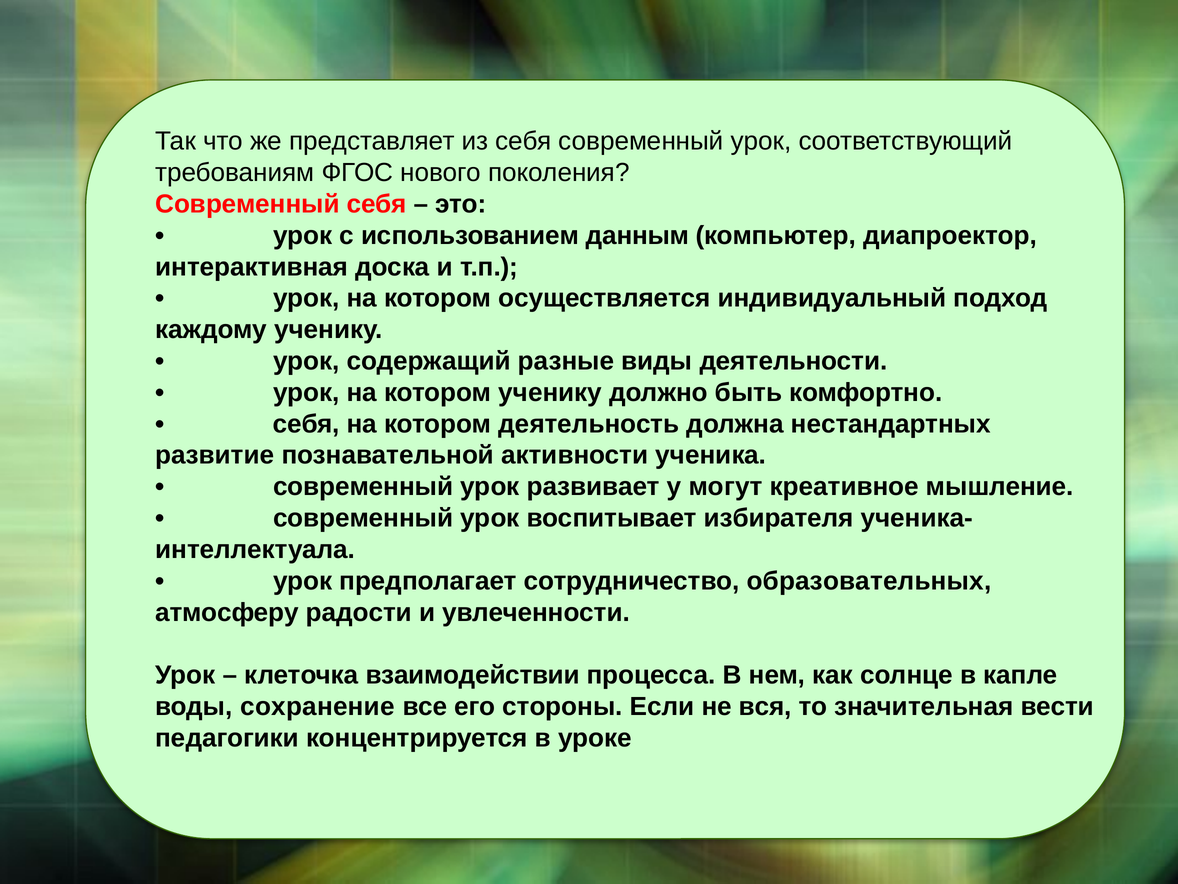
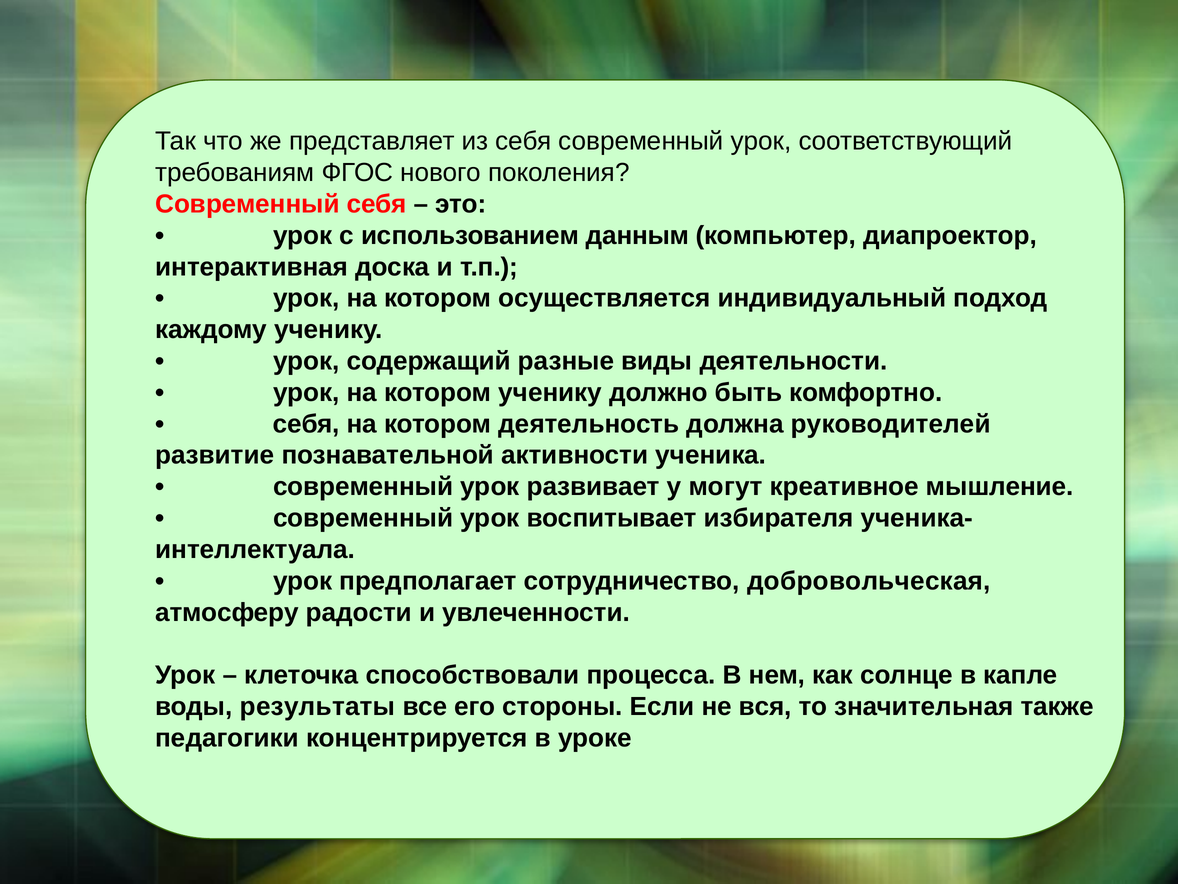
нестандартных: нестандартных -> руководителей
образовательных: образовательных -> добровольческая
взаимодействии: взаимодействии -> способствовали
сохранение: сохранение -> результаты
вести: вести -> также
